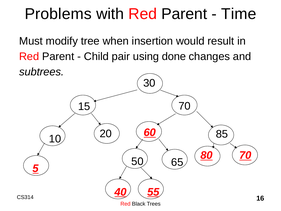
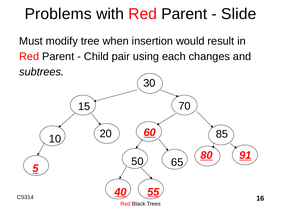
Time: Time -> Slide
done: done -> each
80 70: 70 -> 91
